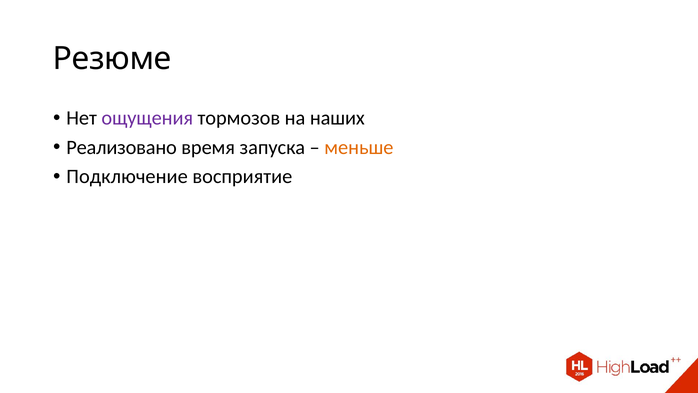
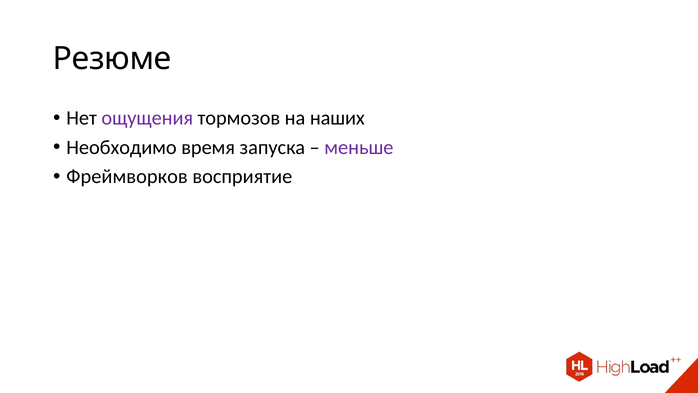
Реализовано: Реализовано -> Необходимо
меньше colour: orange -> purple
Подключение: Подключение -> Фреймворков
